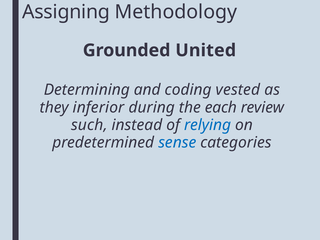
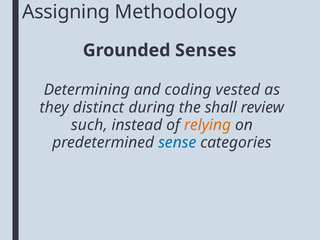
United: United -> Senses
inferior: inferior -> distinct
each: each -> shall
relying colour: blue -> orange
